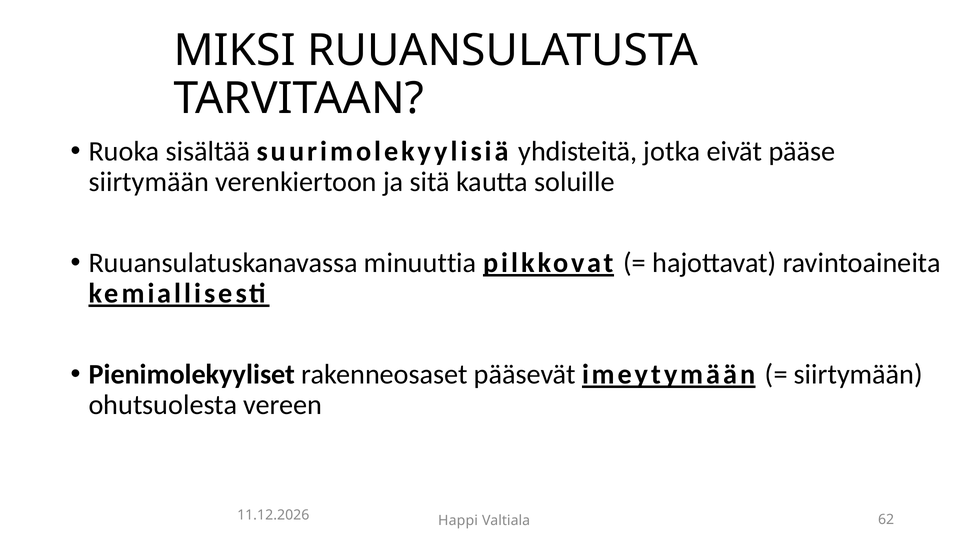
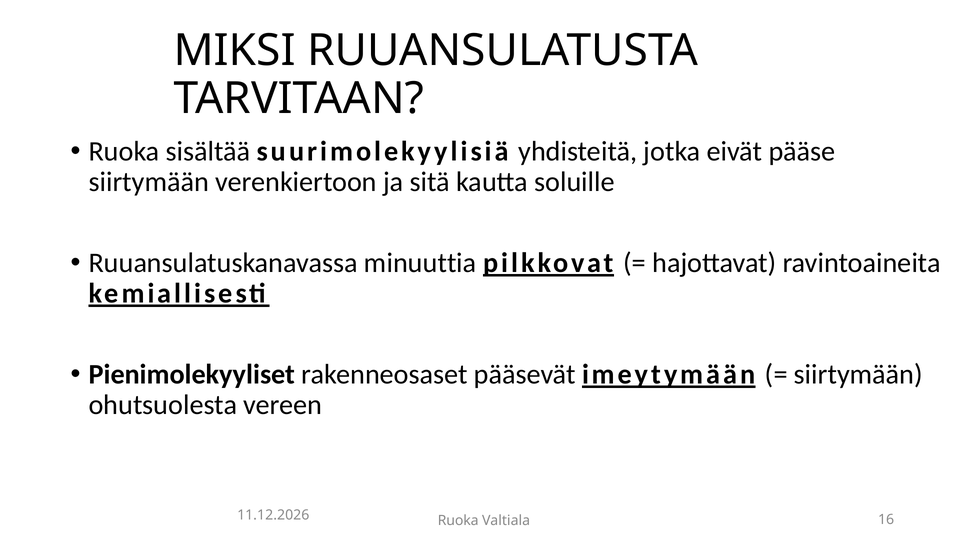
Happi at (458, 520): Happi -> Ruoka
62: 62 -> 16
